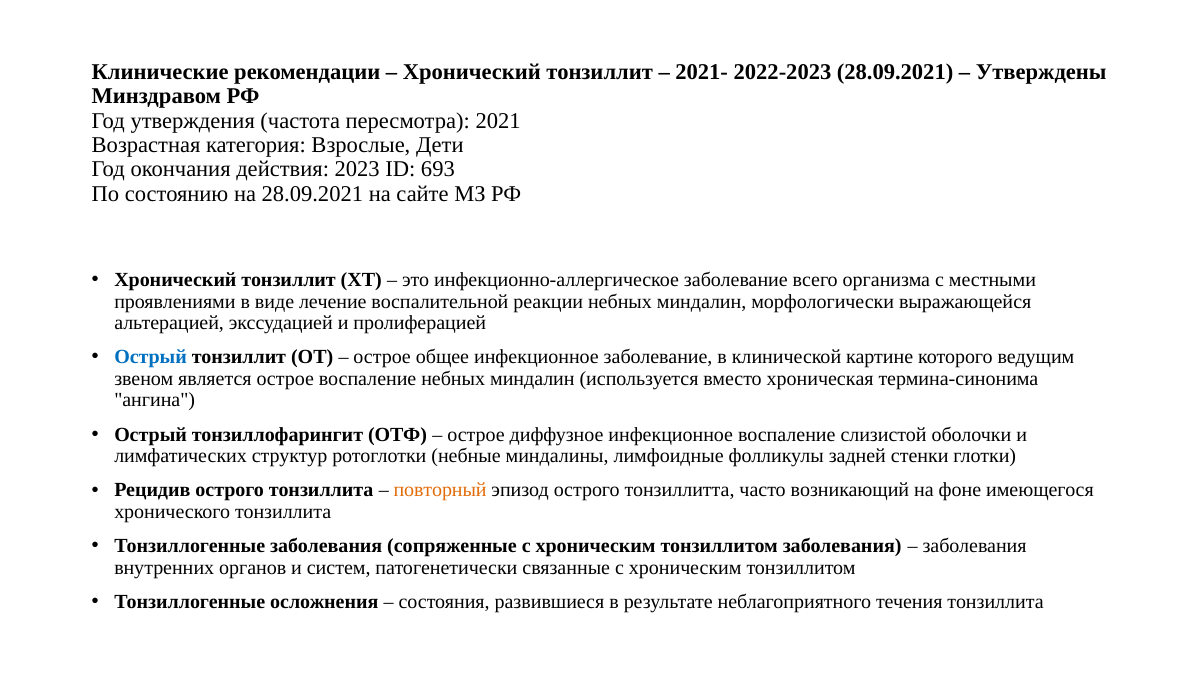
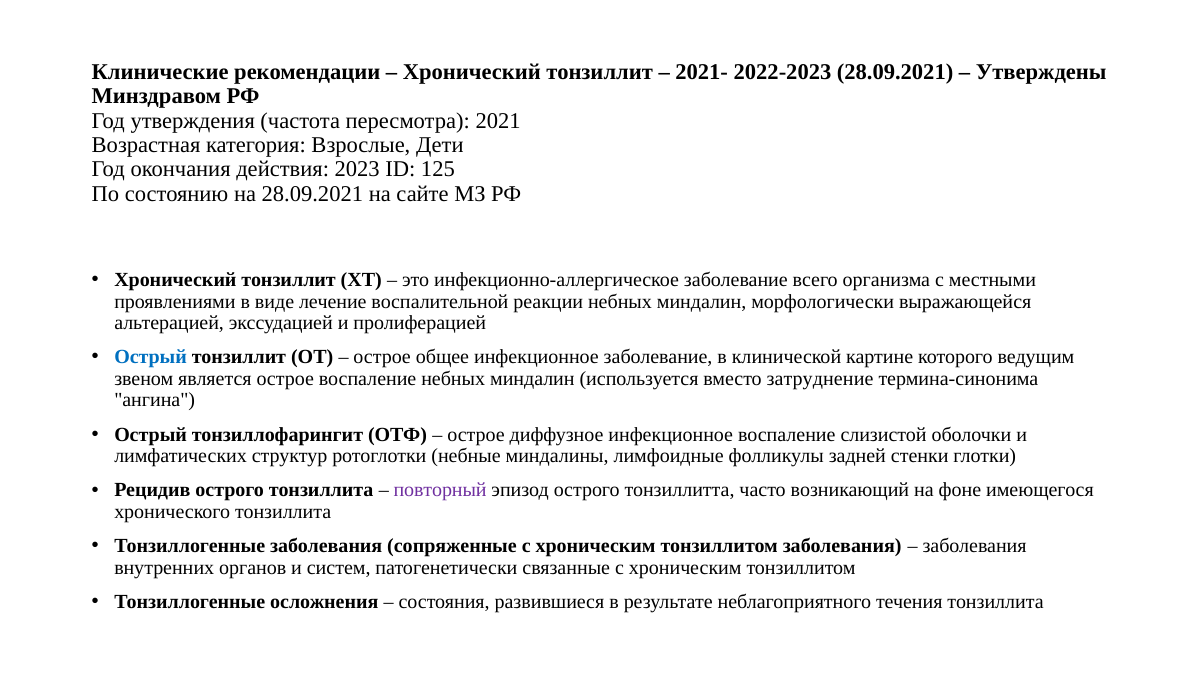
693: 693 -> 125
хроническая: хроническая -> затруднение
повторный colour: orange -> purple
